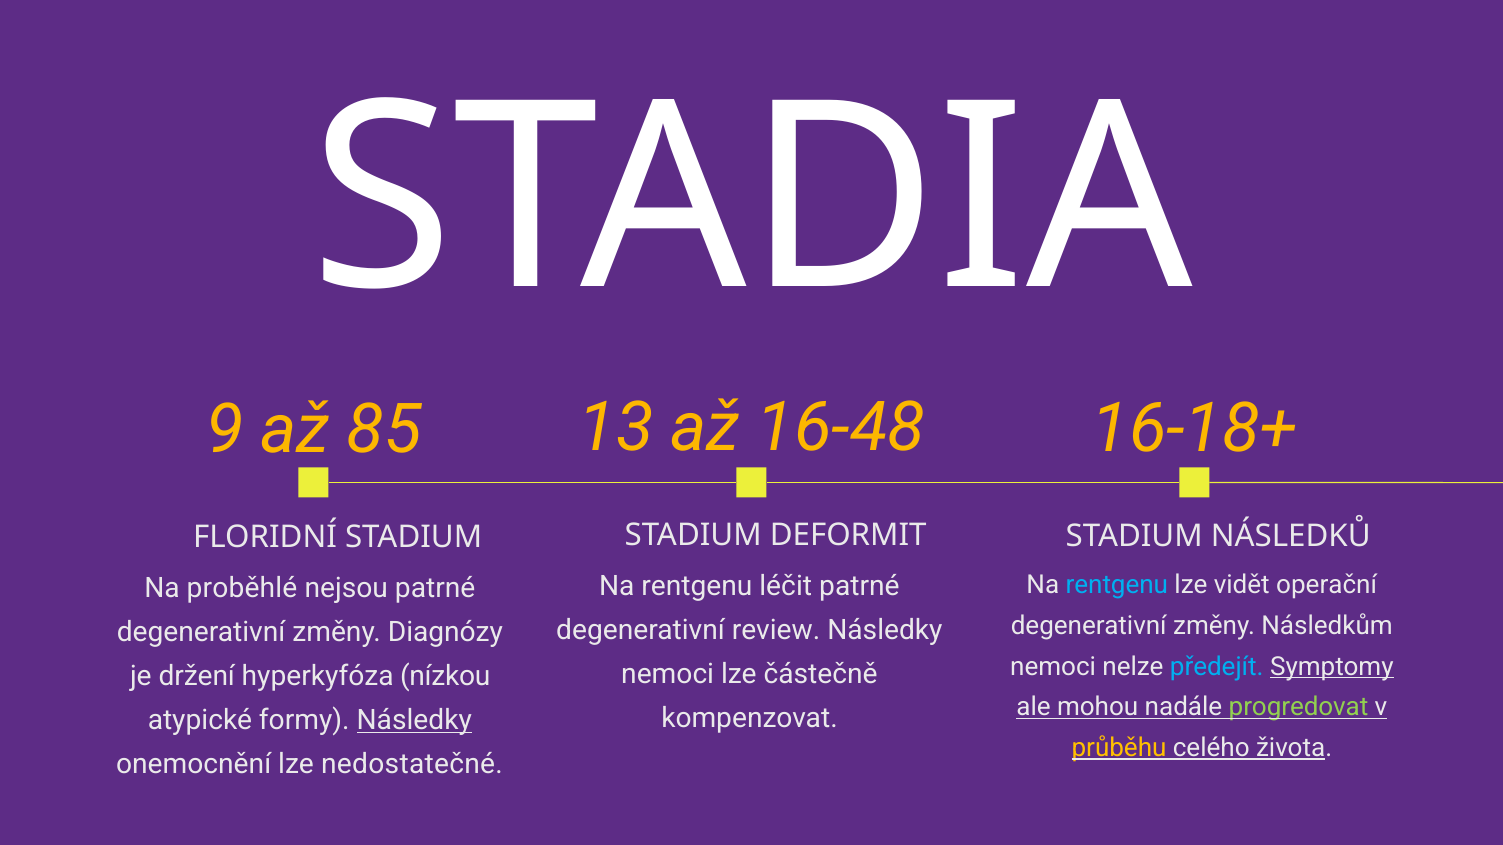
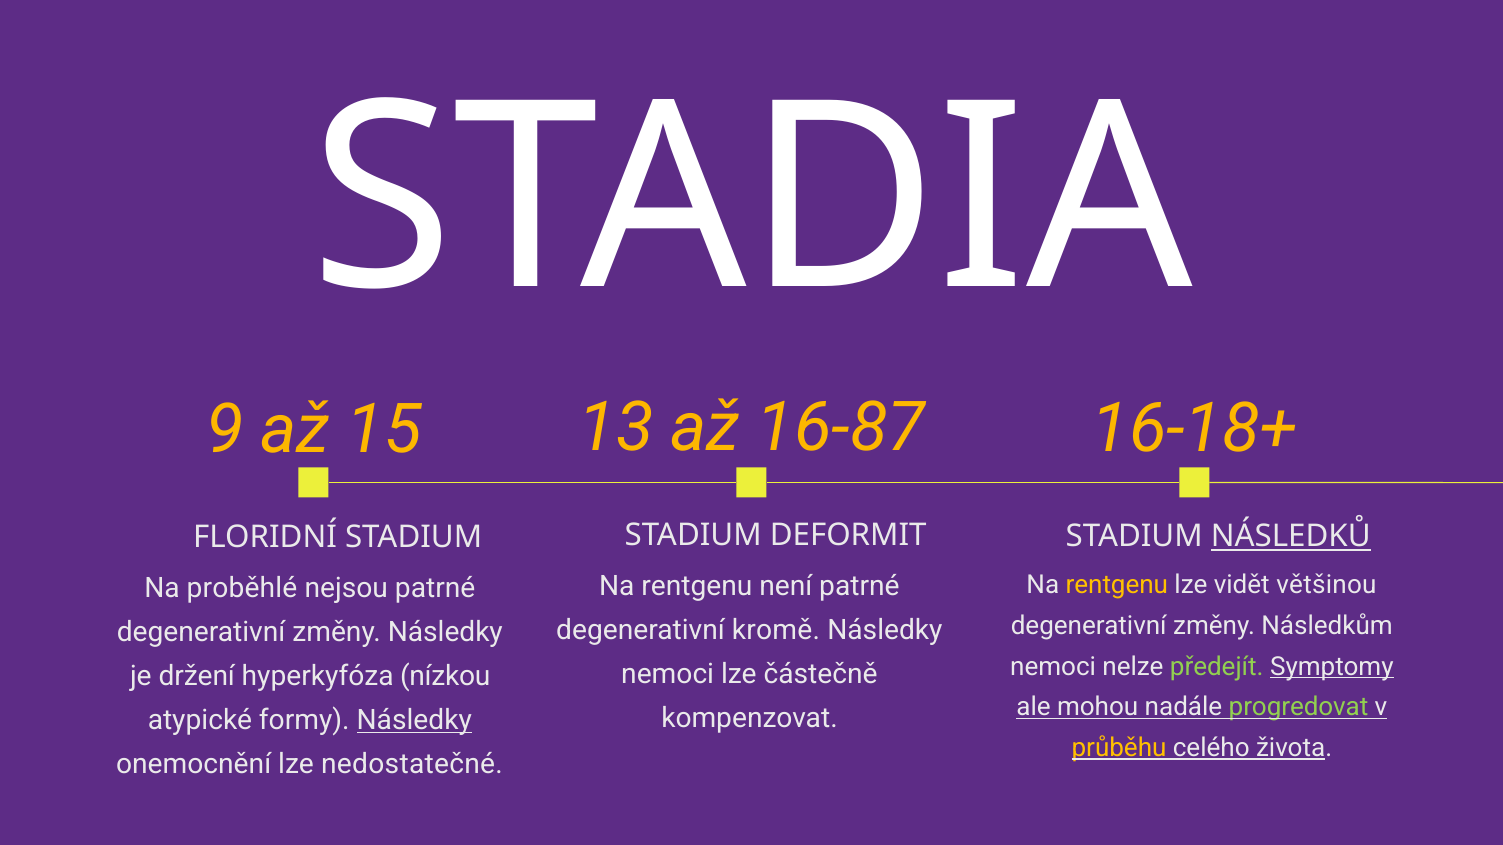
85: 85 -> 15
16-48: 16-48 -> 16-87
NÁSLEDKŮ underline: none -> present
rentgenu at (1117, 585) colour: light blue -> yellow
operační: operační -> většinou
léčit: léčit -> není
review: review -> kromě
změny Diagnózy: Diagnózy -> Následky
předejít colour: light blue -> light green
